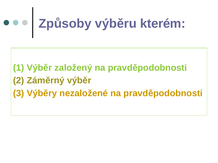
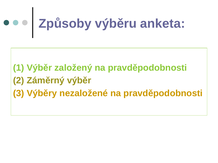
kterém: kterém -> anketa
